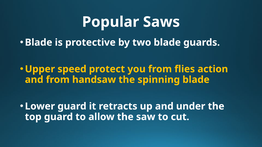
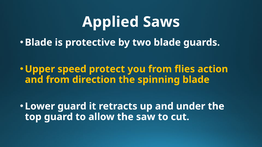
Popular: Popular -> Applied
handsaw: handsaw -> direction
